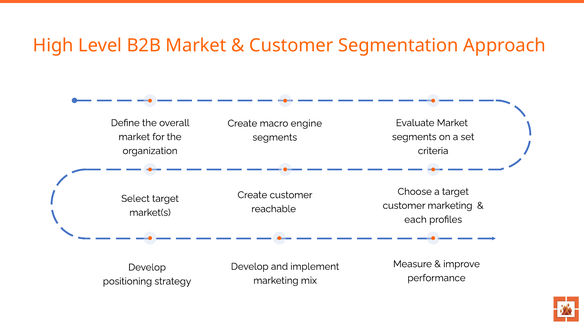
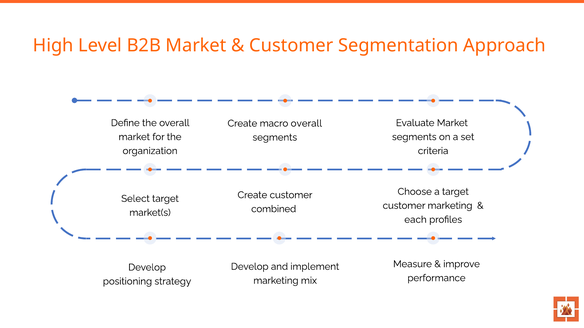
macro engine: engine -> overall
reachable: reachable -> combined
